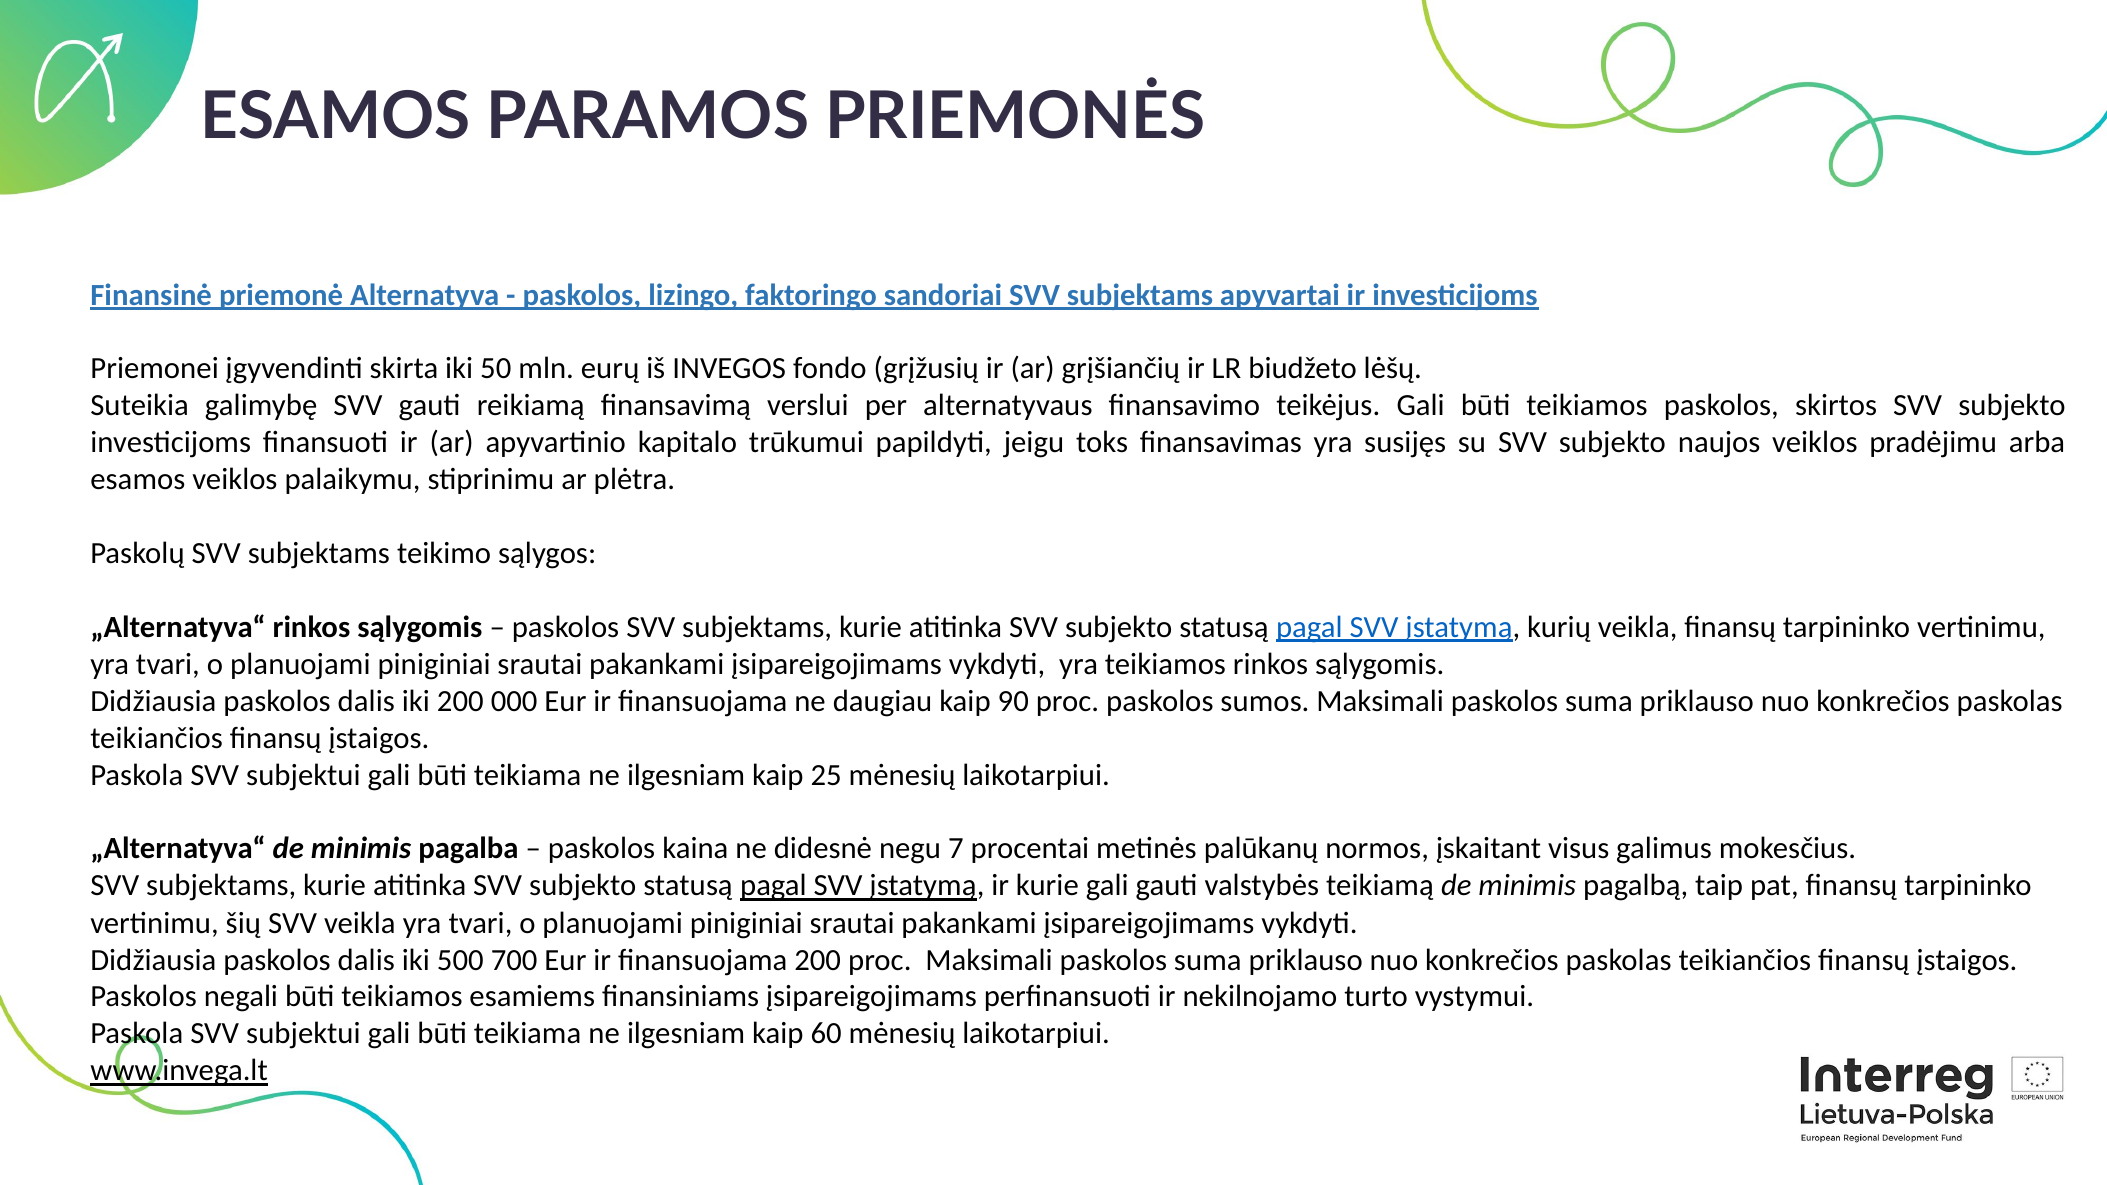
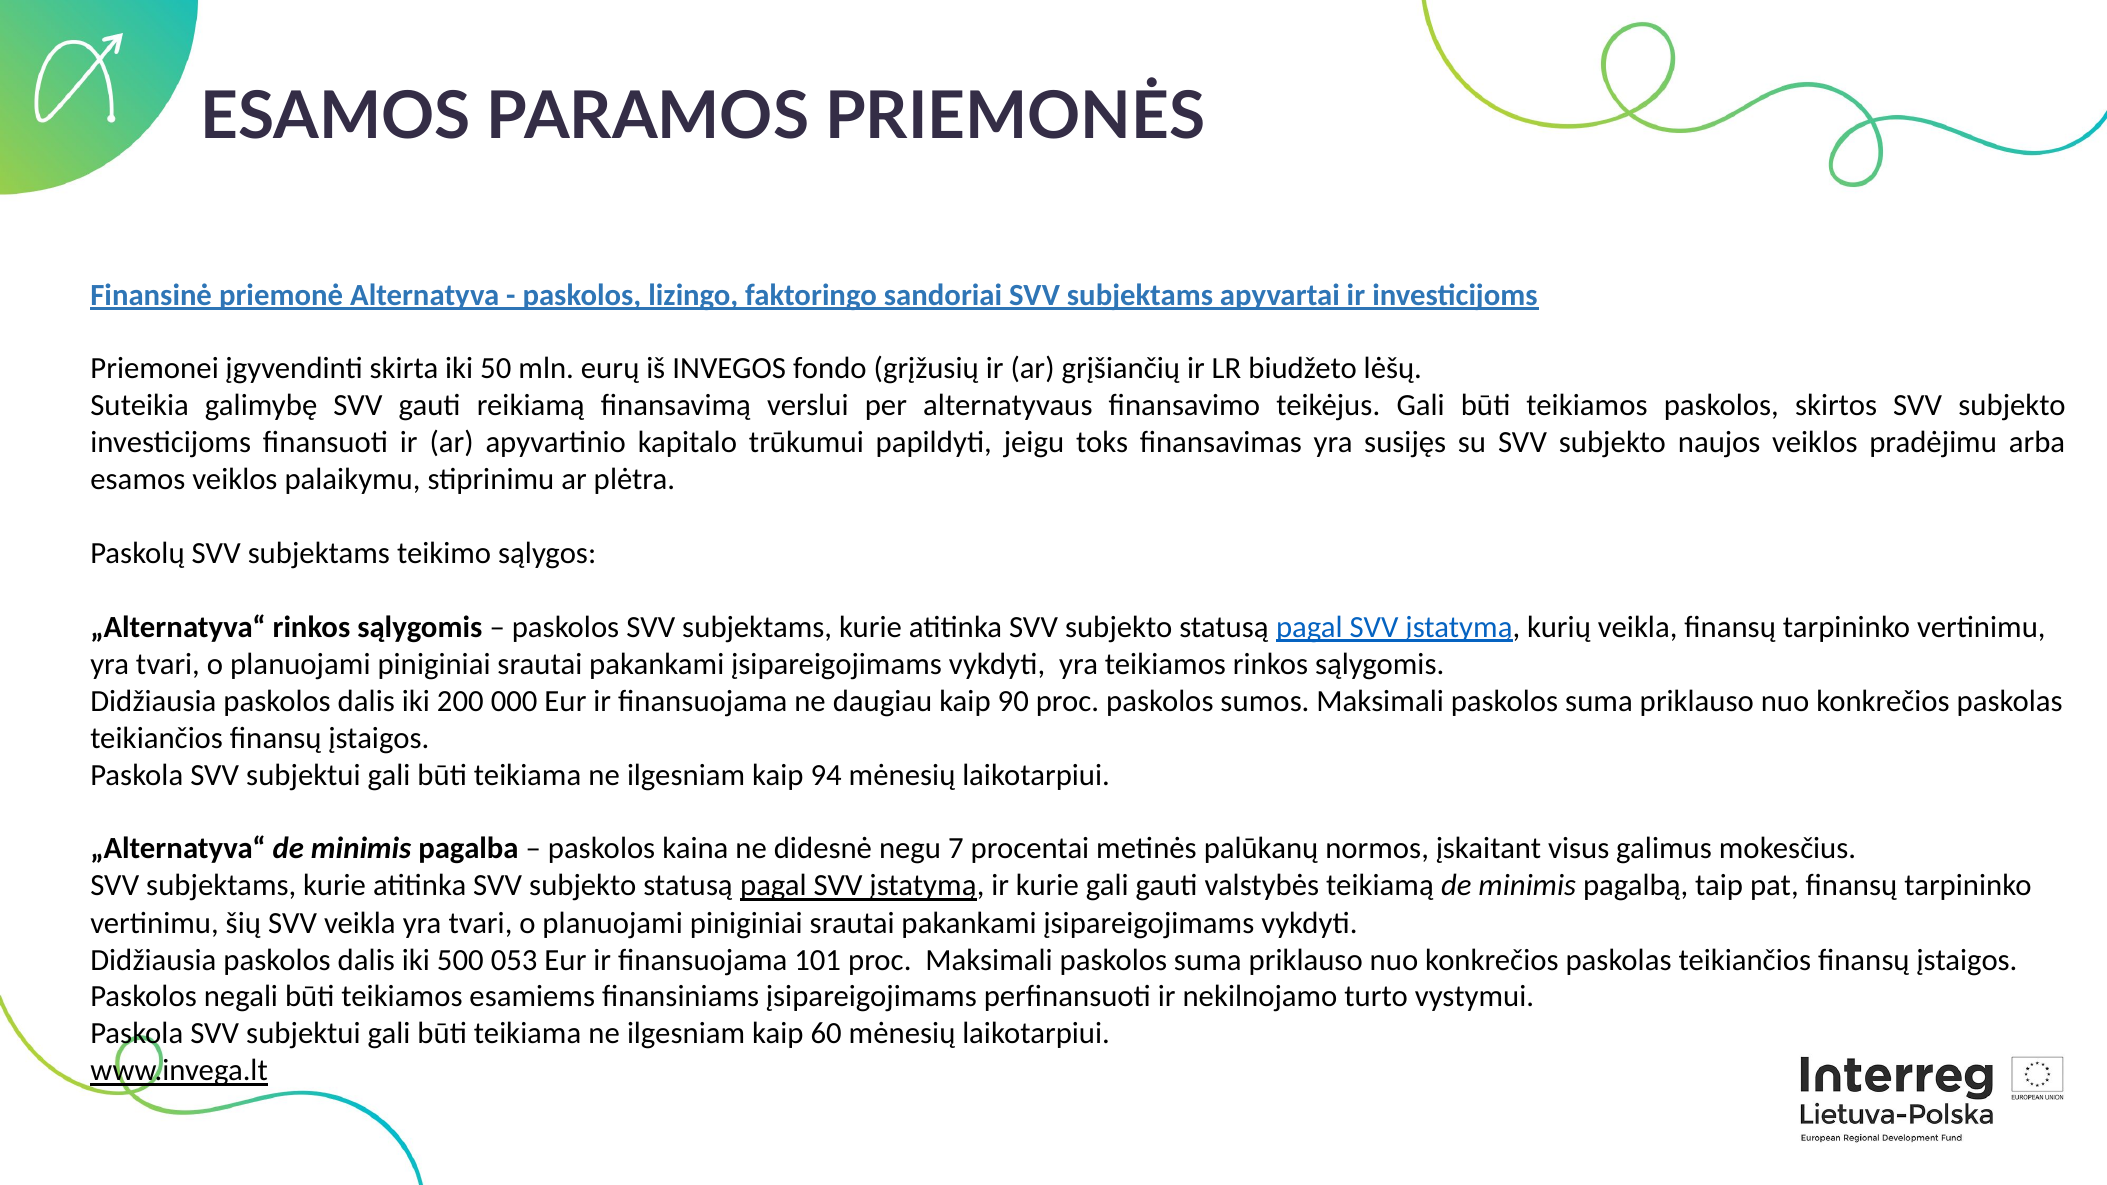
25: 25 -> 94
700: 700 -> 053
finansuojama 200: 200 -> 101
